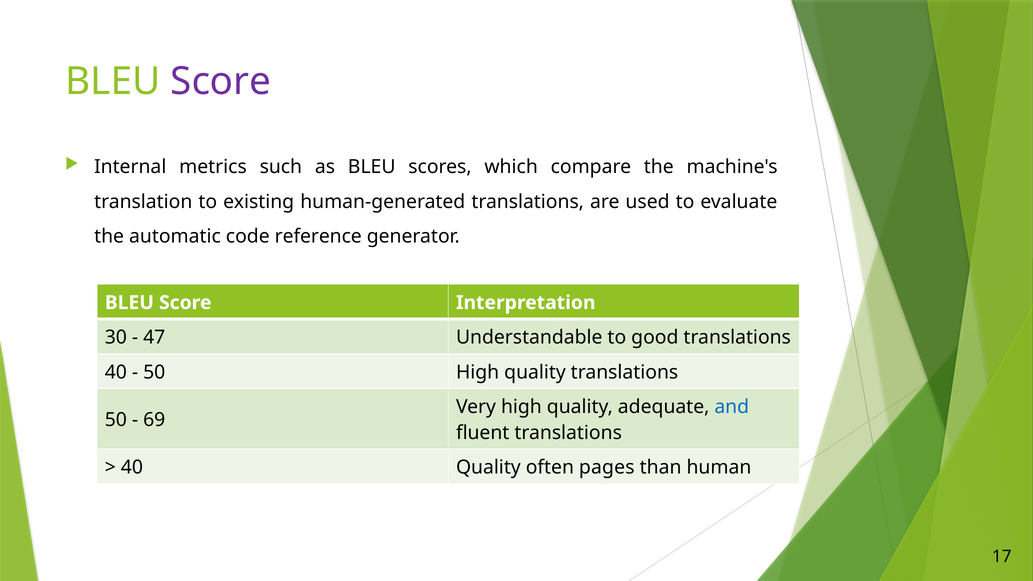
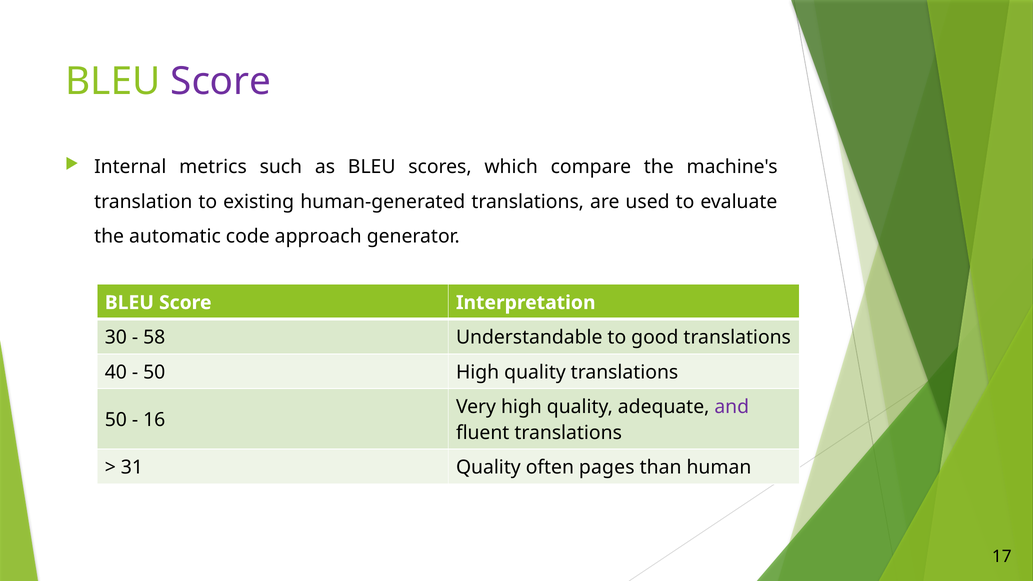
reference: reference -> approach
47: 47 -> 58
and colour: blue -> purple
69: 69 -> 16
40 at (132, 468): 40 -> 31
